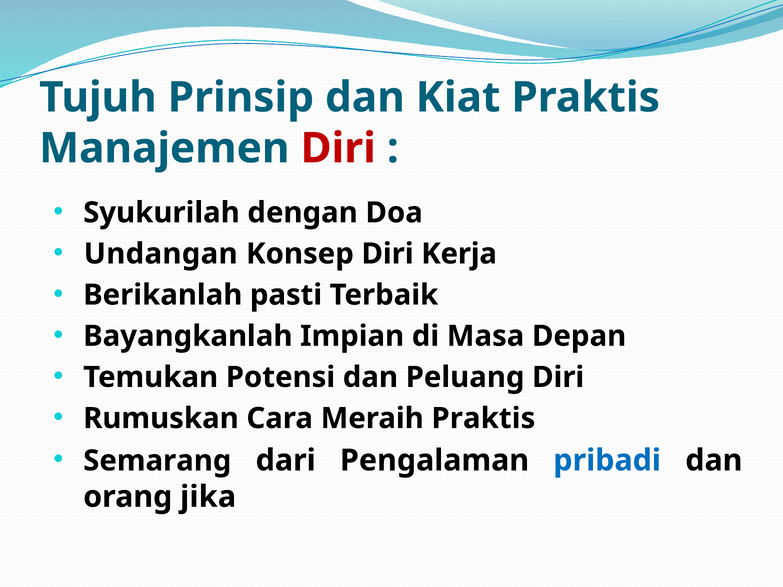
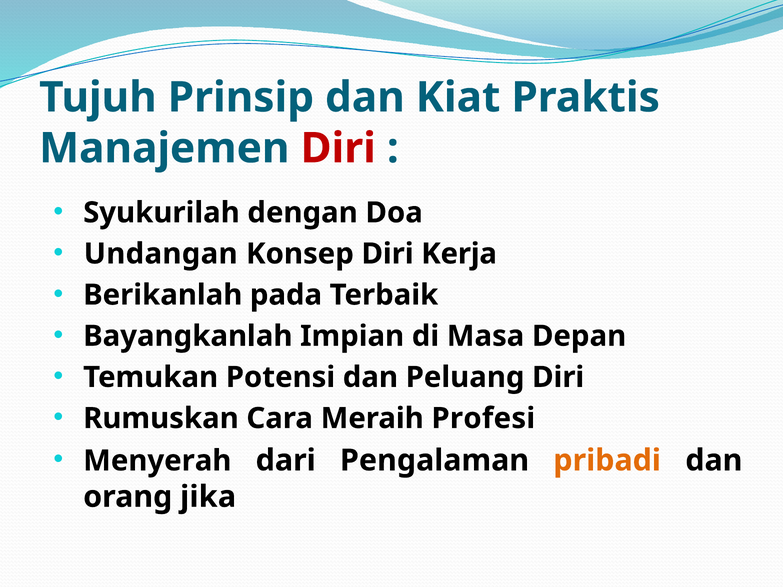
pasti: pasti -> pada
Meraih Praktis: Praktis -> Profesi
Semarang: Semarang -> Menyerah
pribadi colour: blue -> orange
